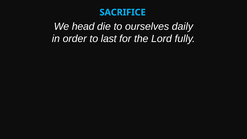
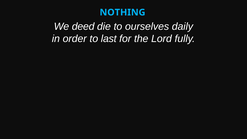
SACRIFICE: SACRIFICE -> NOTHING
head: head -> deed
